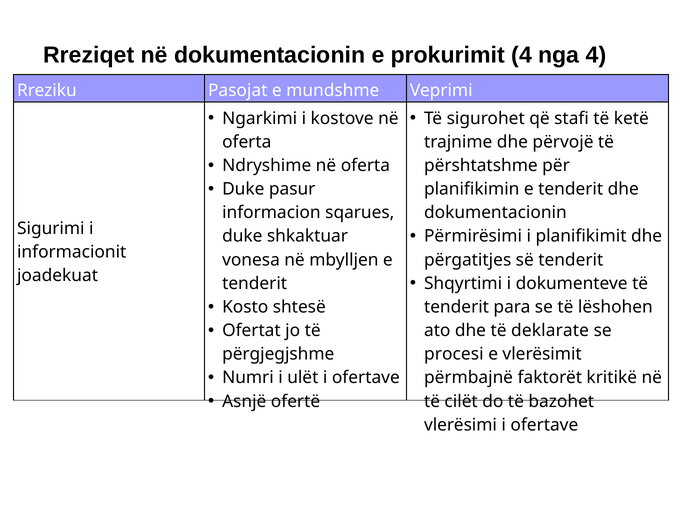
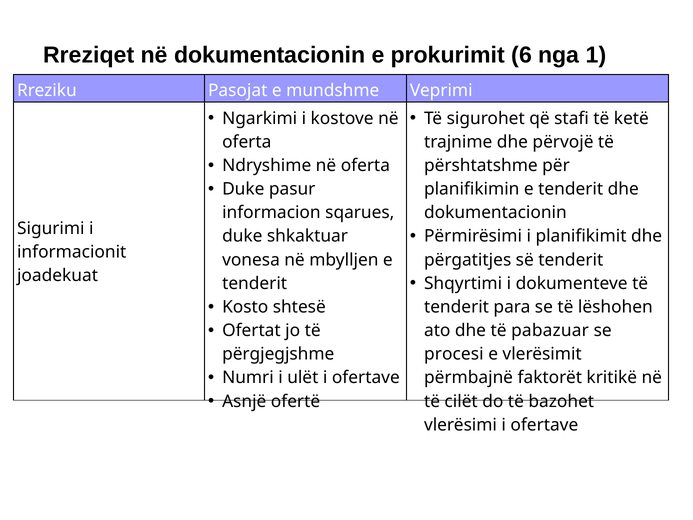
prokurimit 4: 4 -> 6
nga 4: 4 -> 1
deklarate: deklarate -> pabazuar
